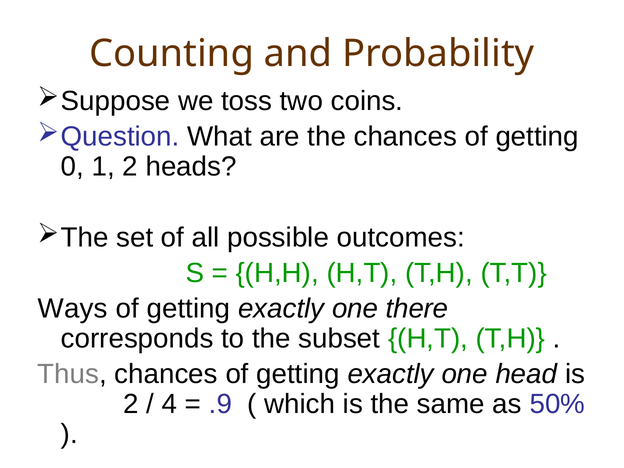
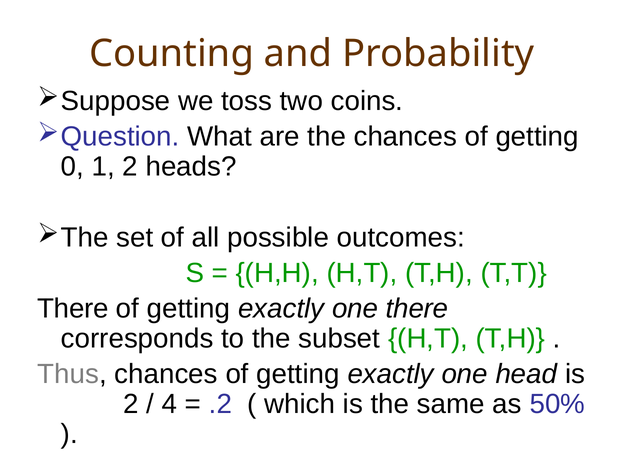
Ways at (73, 309): Ways -> There
.9: .9 -> .2
